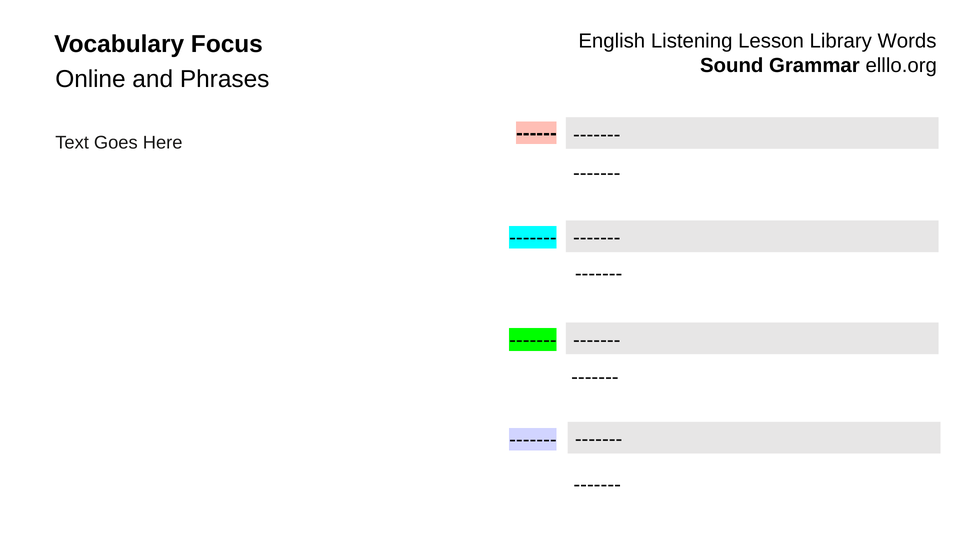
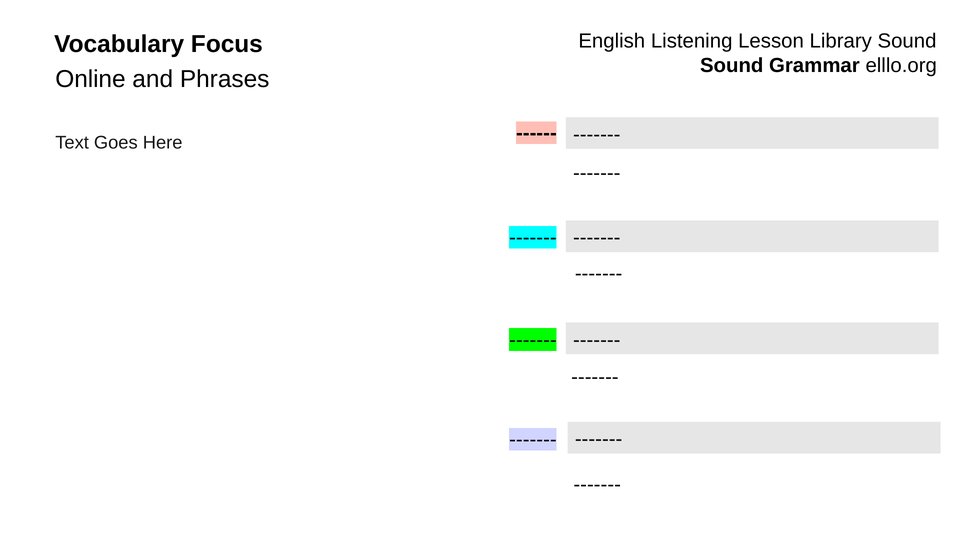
Library Words: Words -> Sound
